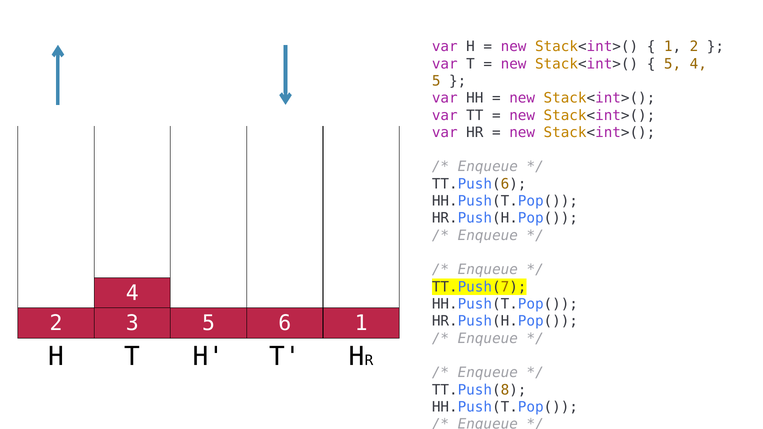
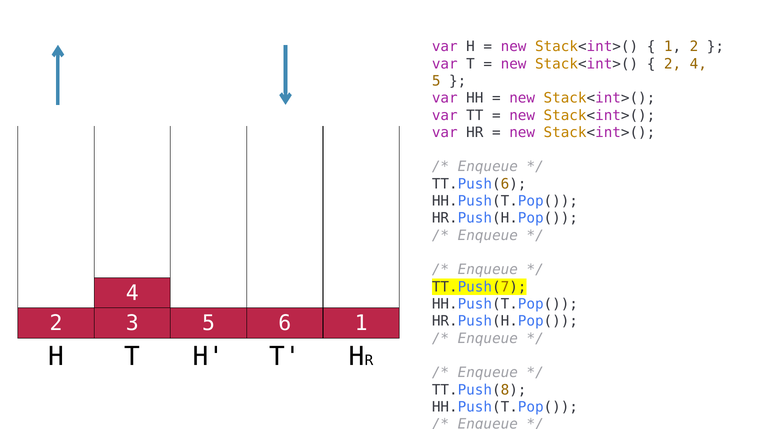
5 at (673, 64): 5 -> 2
